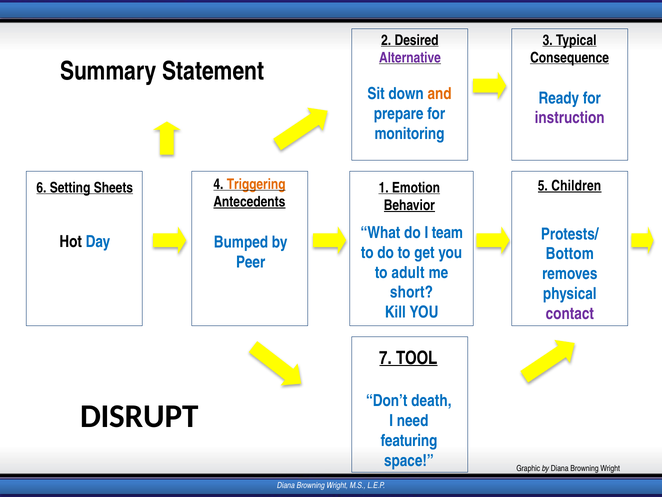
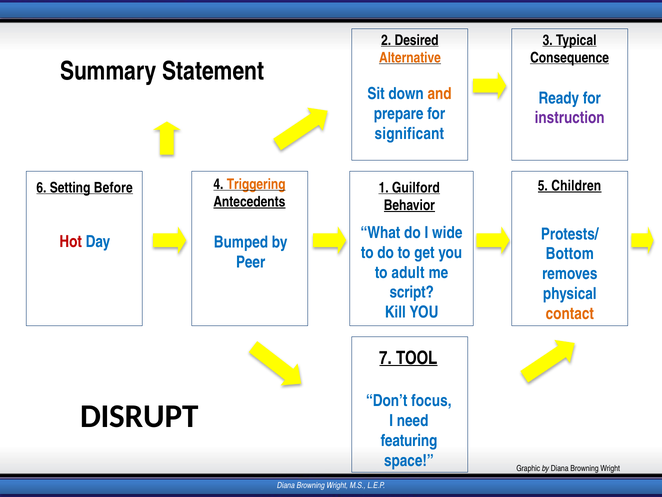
Alternative colour: purple -> orange
monitoring: monitoring -> significant
Sheets: Sheets -> Before
Emotion: Emotion -> Guilford
team: team -> wide
Hot colour: black -> red
short: short -> script
contact colour: purple -> orange
death: death -> focus
